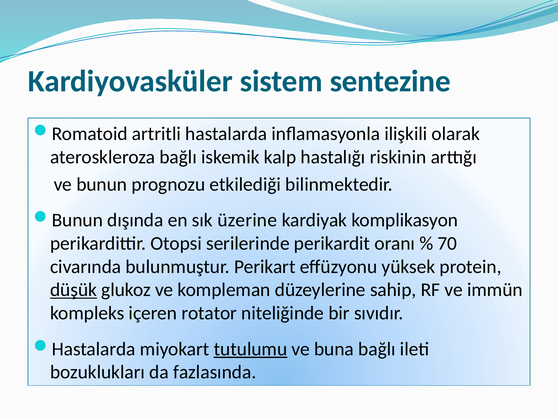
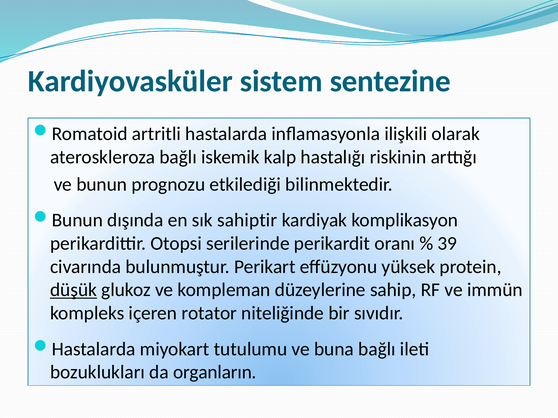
üzerine: üzerine -> sahiptir
70: 70 -> 39
tutulumu underline: present -> none
fazlasında: fazlasında -> organların
